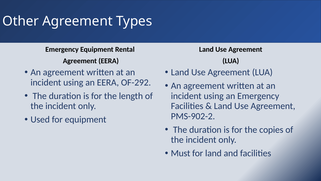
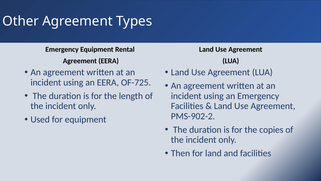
OF-292: OF-292 -> OF-725
Must: Must -> Then
